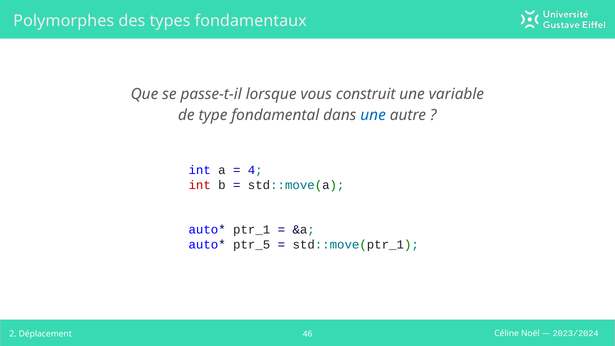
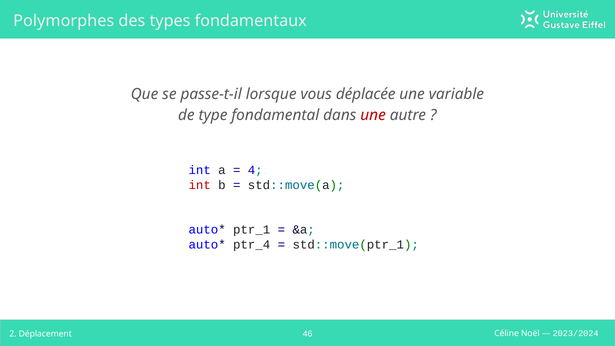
construit: construit -> déplacée
une at (373, 115) colour: blue -> red
ptr_5: ptr_5 -> ptr_4
